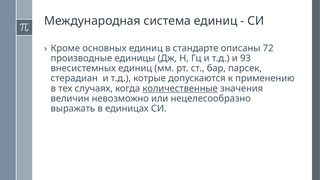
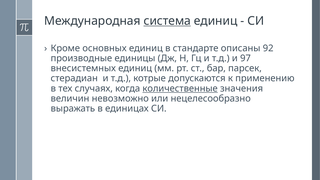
система underline: none -> present
72: 72 -> 92
93: 93 -> 97
